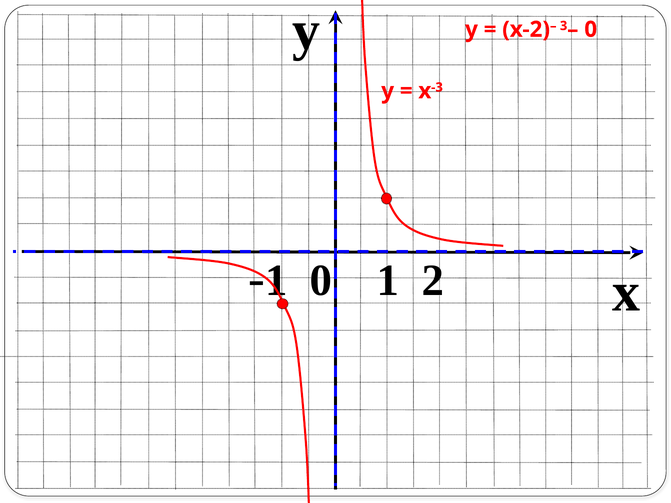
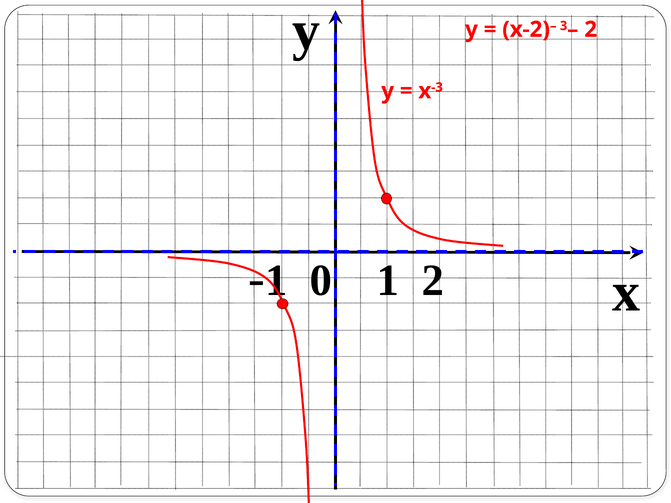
0 at (591, 29): 0 -> 2
